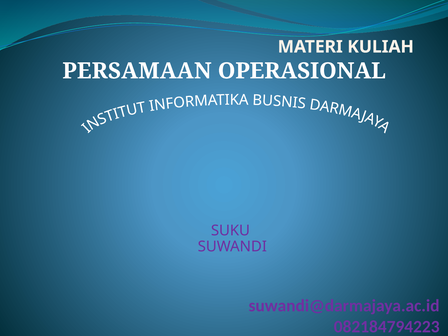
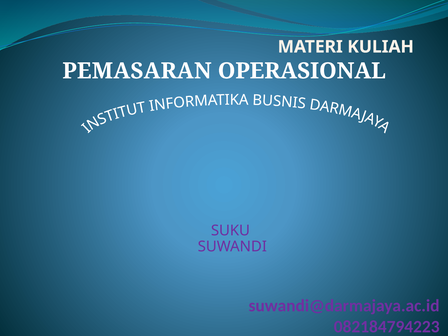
PERSAMAAN: PERSAMAAN -> PEMASARAN
